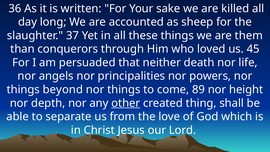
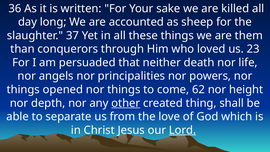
45: 45 -> 23
beyond: beyond -> opened
89: 89 -> 62
Lord underline: none -> present
